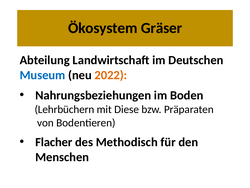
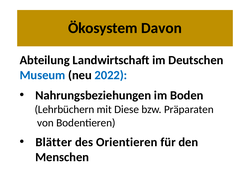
Gräser: Gräser -> Davon
2022 colour: orange -> blue
Flacher: Flacher -> Blätter
Methodisch: Methodisch -> Orientieren
